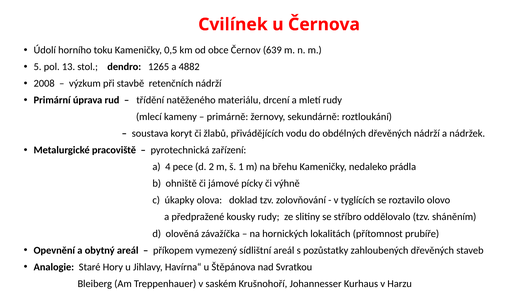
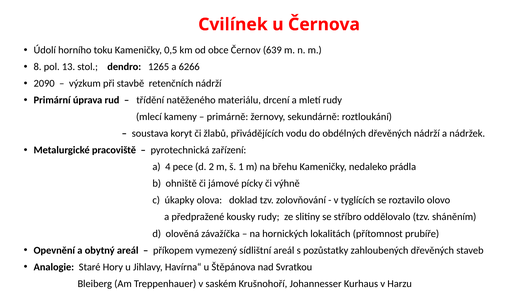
5: 5 -> 8
4882: 4882 -> 6266
2008: 2008 -> 2090
